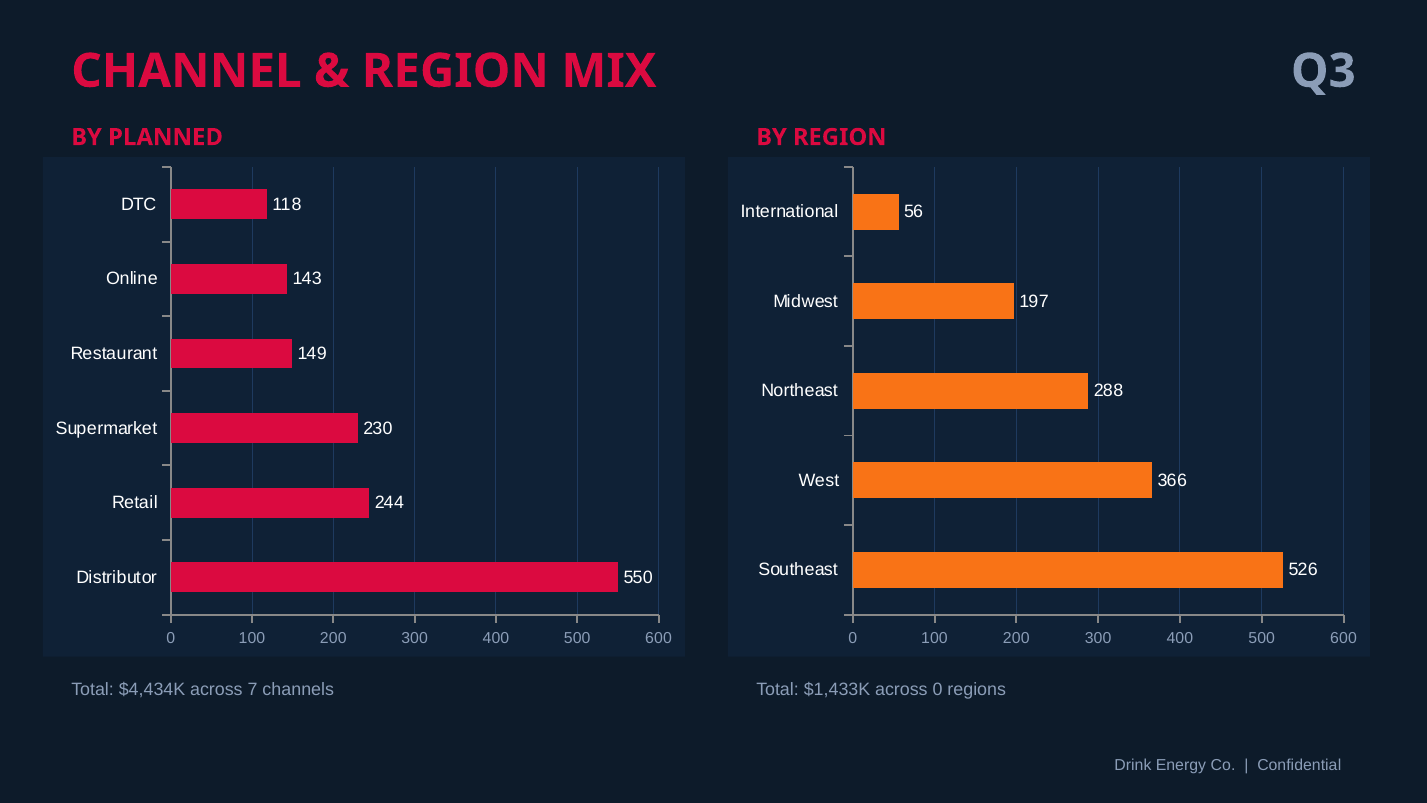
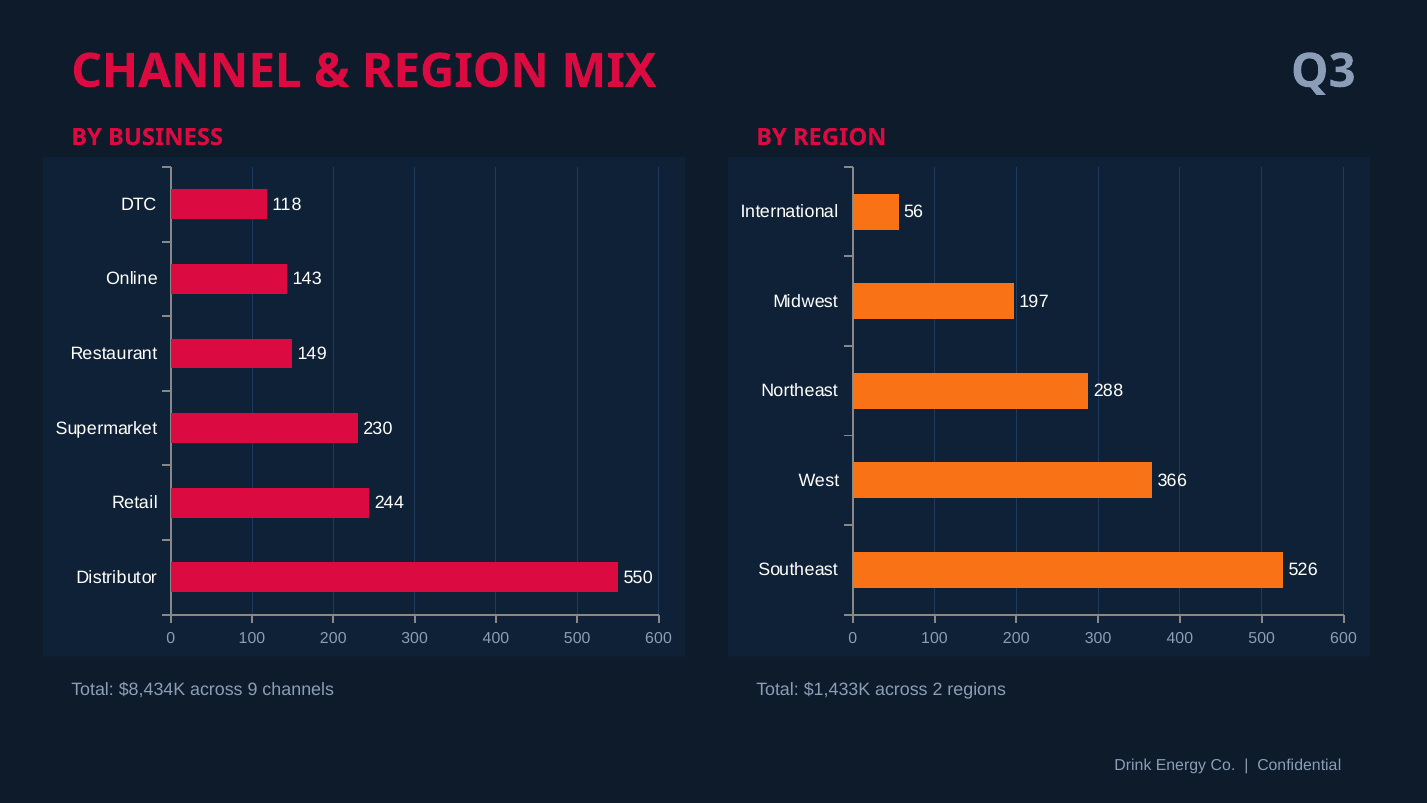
PLANNED: PLANNED -> BUSINESS
$4,434K: $4,434K -> $8,434K
7: 7 -> 9
across 0: 0 -> 2
